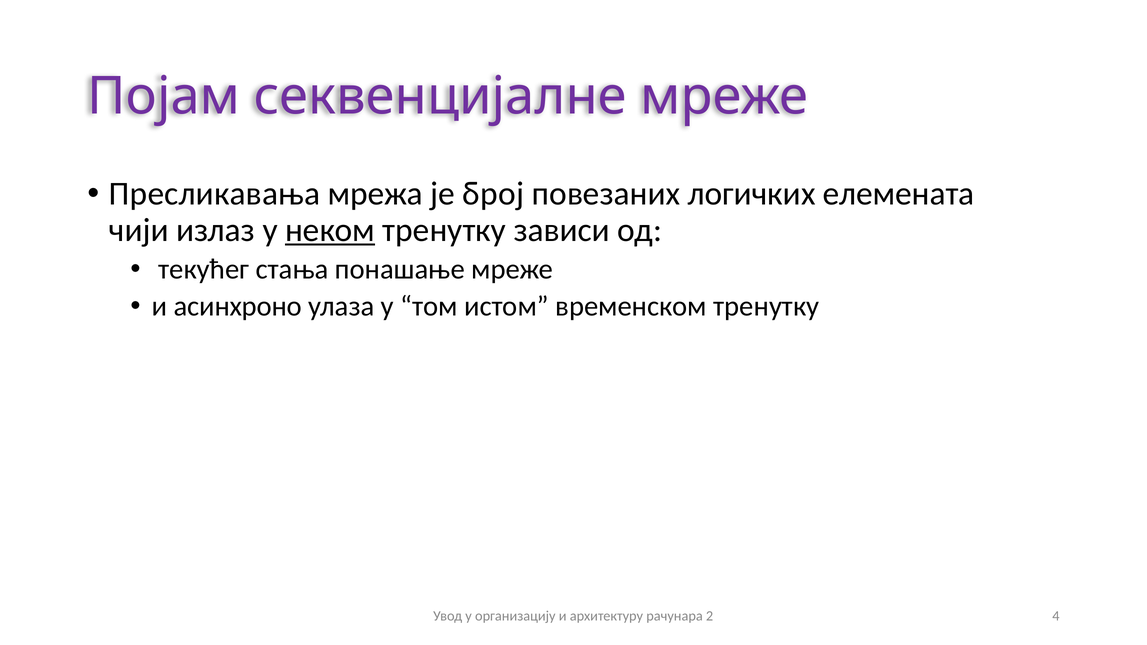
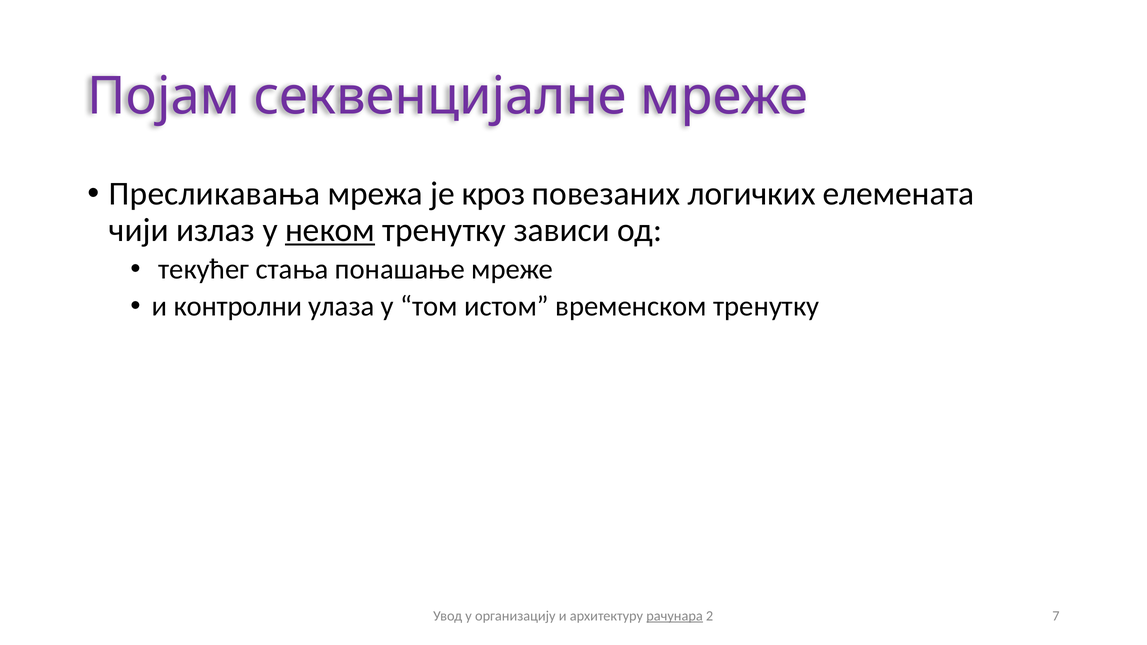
број: број -> кроз
асинхроно: асинхроно -> контролни
рачунара underline: none -> present
4: 4 -> 7
